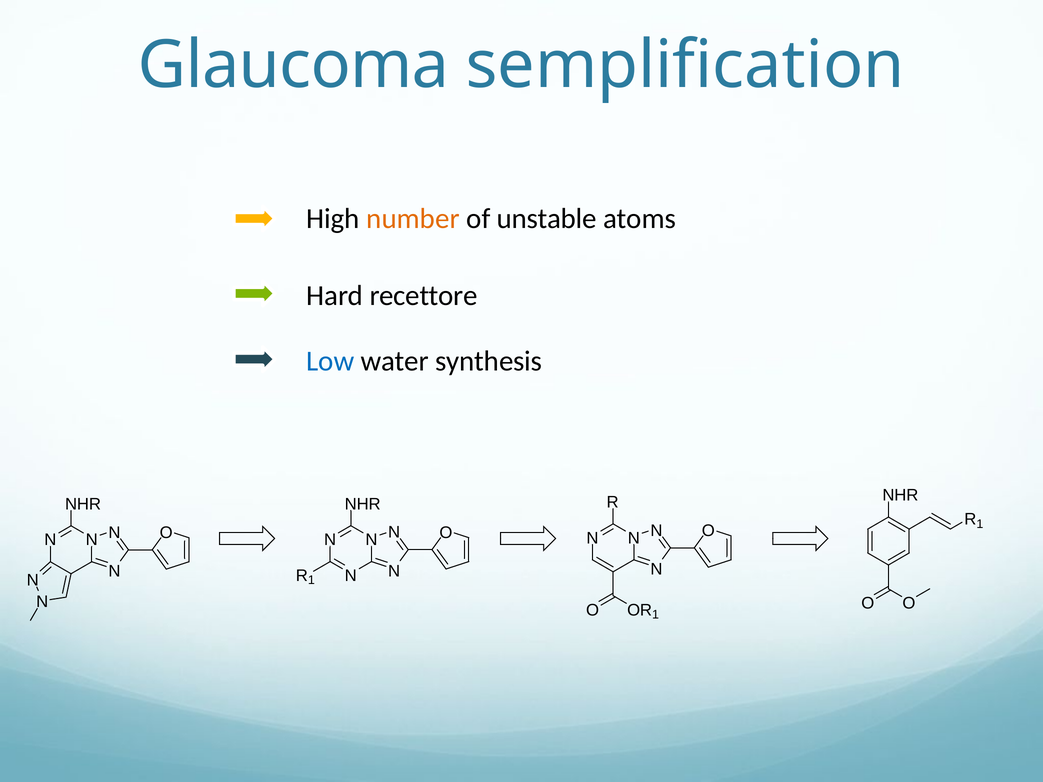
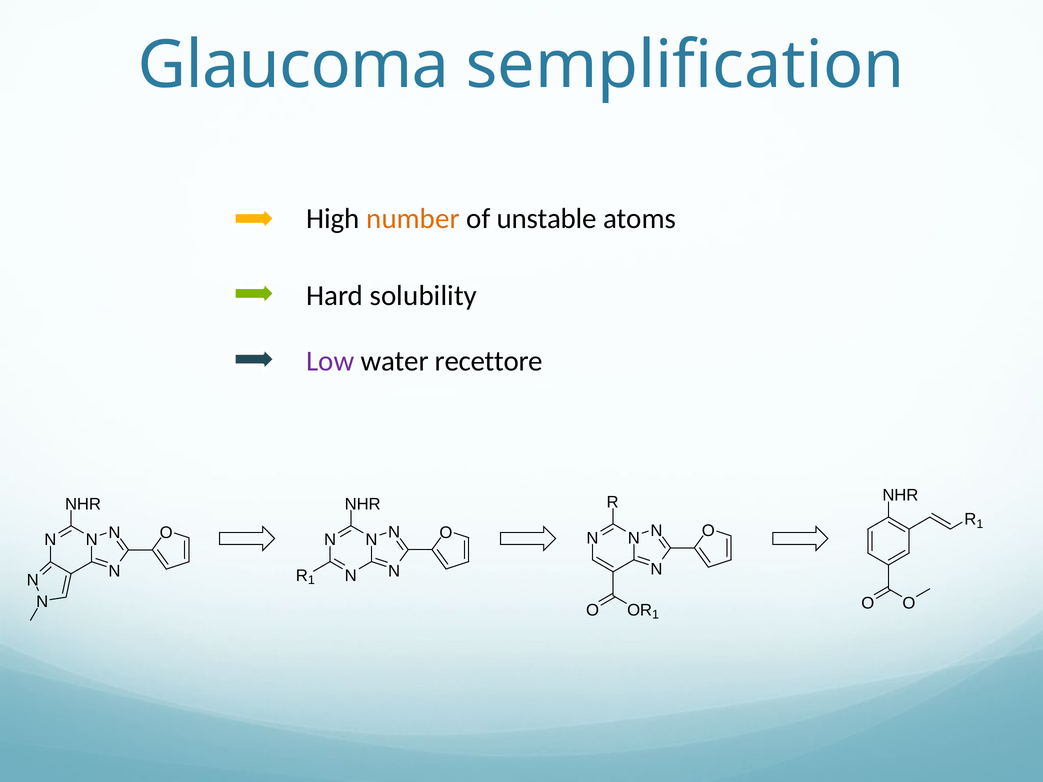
recettore: recettore -> solubility
Low colour: blue -> purple
synthesis: synthesis -> recettore
